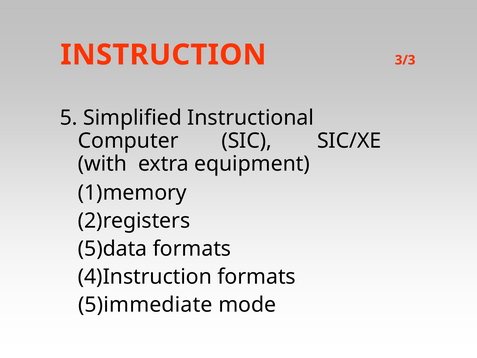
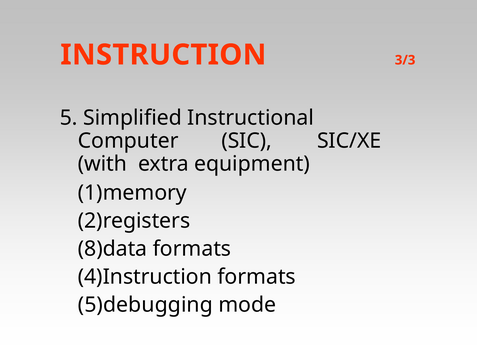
5)data: 5)data -> 8)data
5)immediate: 5)immediate -> 5)debugging
